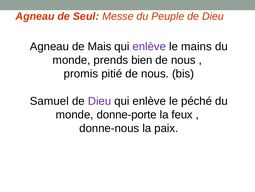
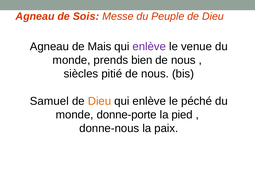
Seul: Seul -> Sois
mains: mains -> venue
promis: promis -> siècles
Dieu at (99, 101) colour: purple -> orange
feux: feux -> pied
